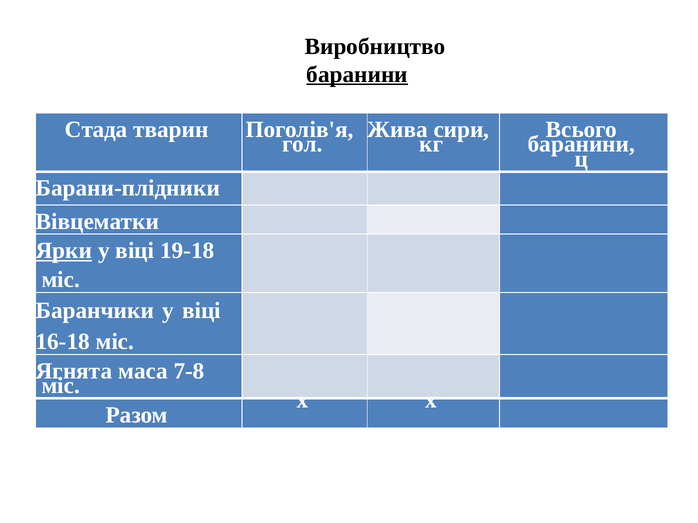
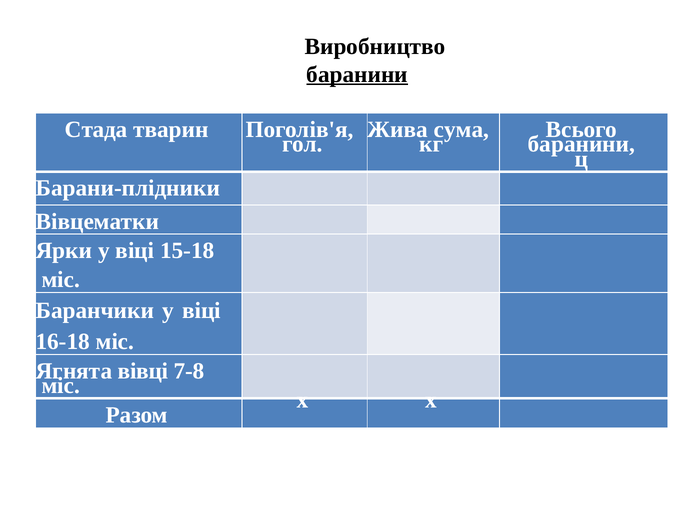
сири: сири -> сума
Ярки underline: present -> none
19-18: 19-18 -> 15-18
маса: маса -> вівці
